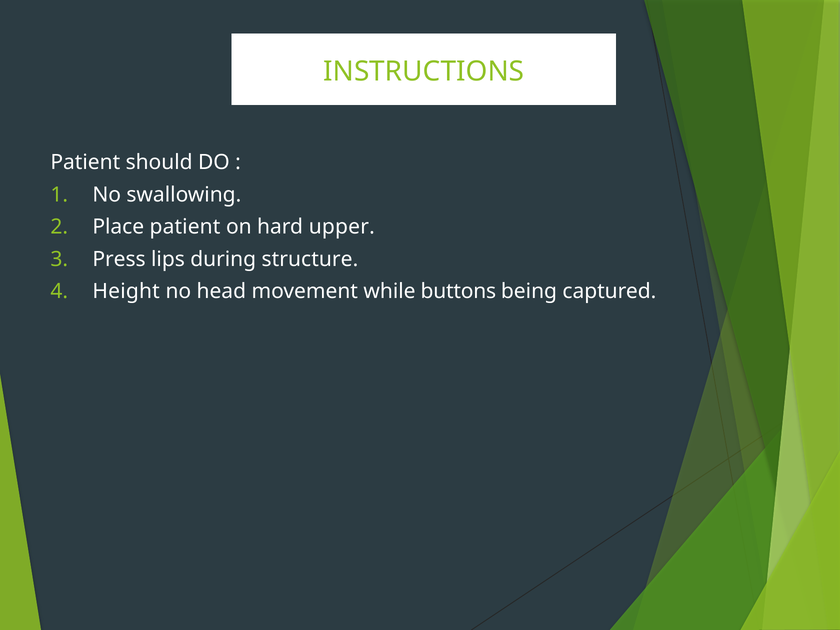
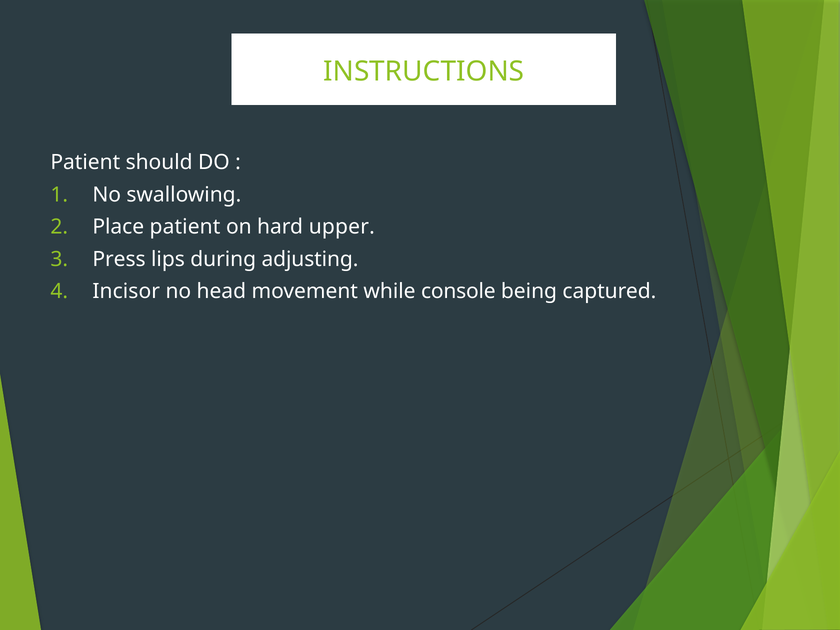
structure: structure -> adjusting
Height: Height -> Incisor
buttons: buttons -> console
